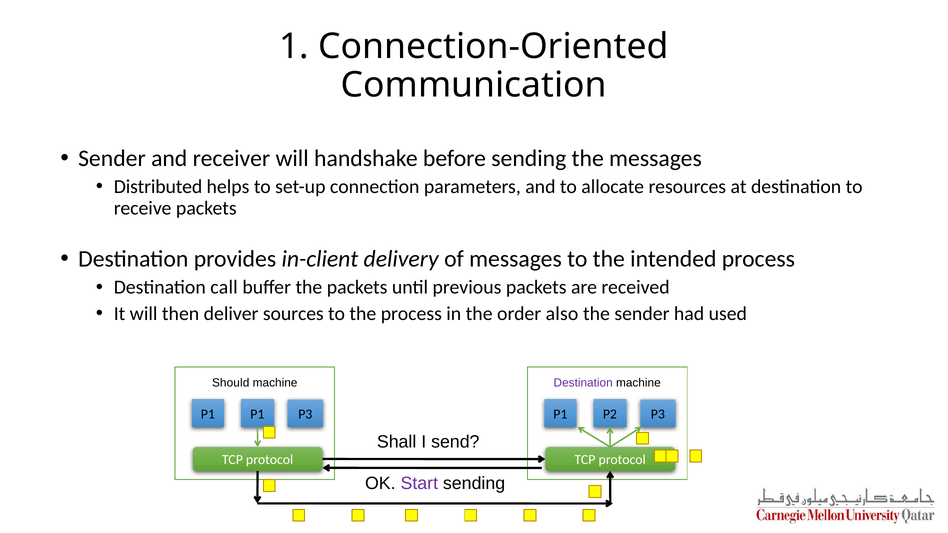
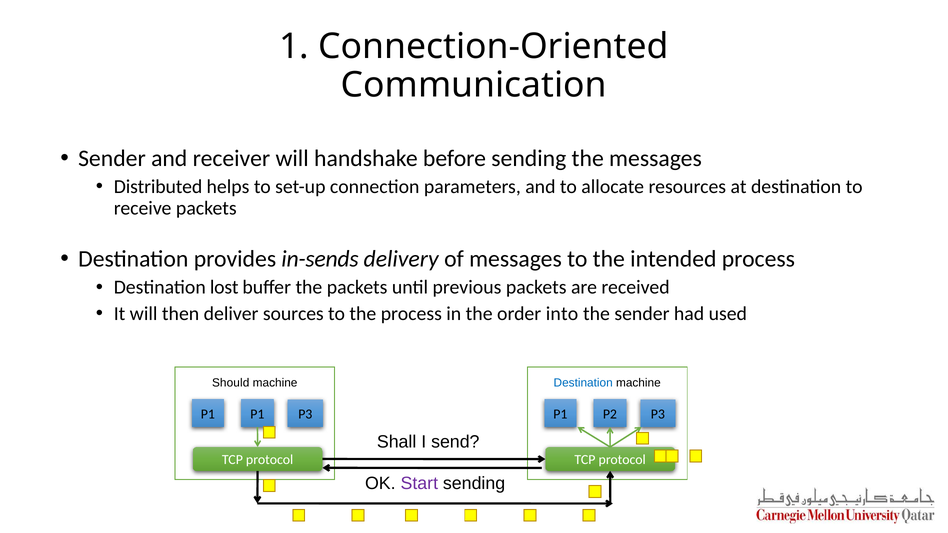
in-client: in-client -> in-sends
call: call -> lost
also: also -> into
Destination at (583, 383) colour: purple -> blue
